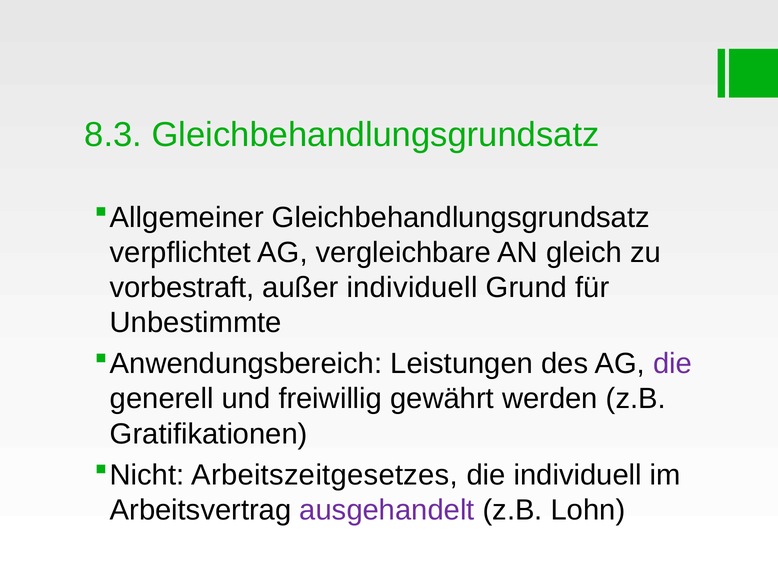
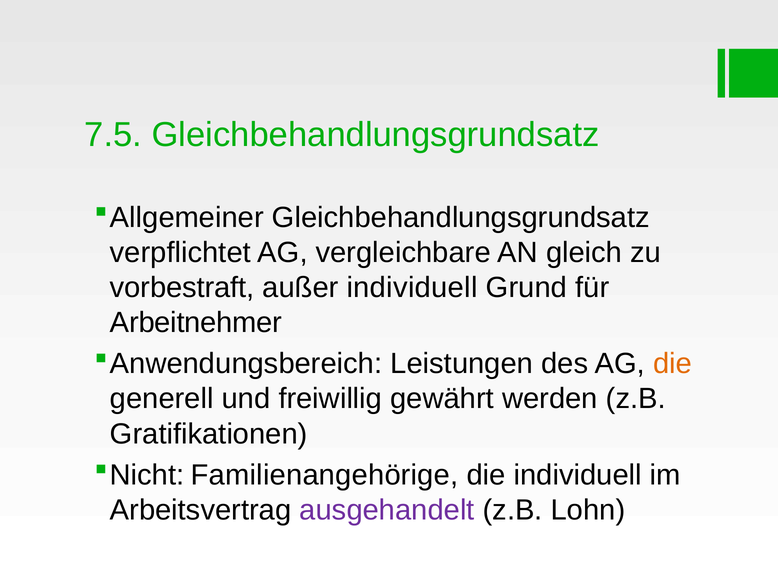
8.3: 8.3 -> 7.5
Unbestimmte: Unbestimmte -> Arbeitnehmer
die at (672, 363) colour: purple -> orange
Arbeitszeitgesetzes: Arbeitszeitgesetzes -> Familienangehörige
